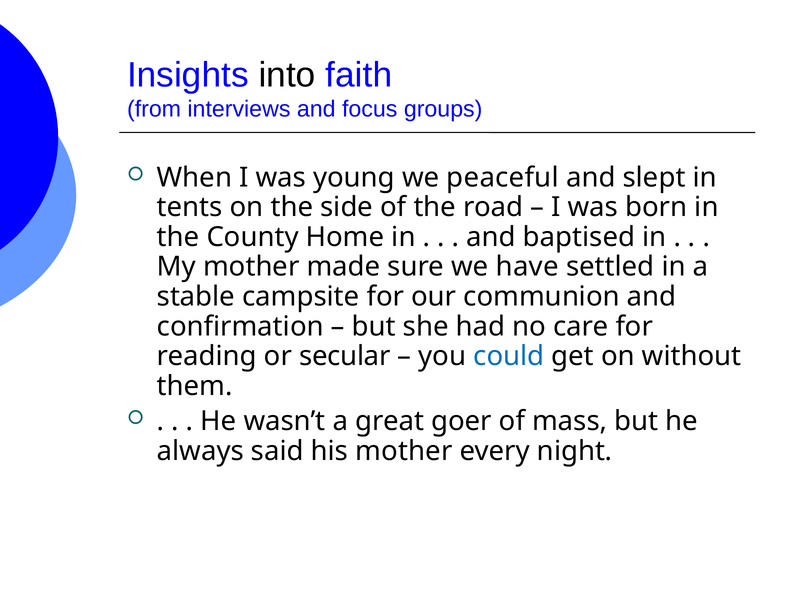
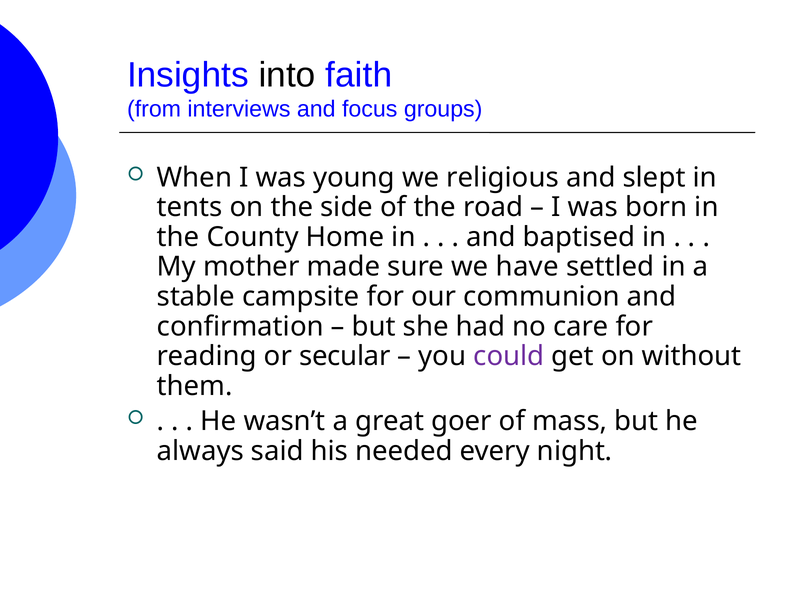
peaceful: peaceful -> religious
could colour: blue -> purple
his mother: mother -> needed
